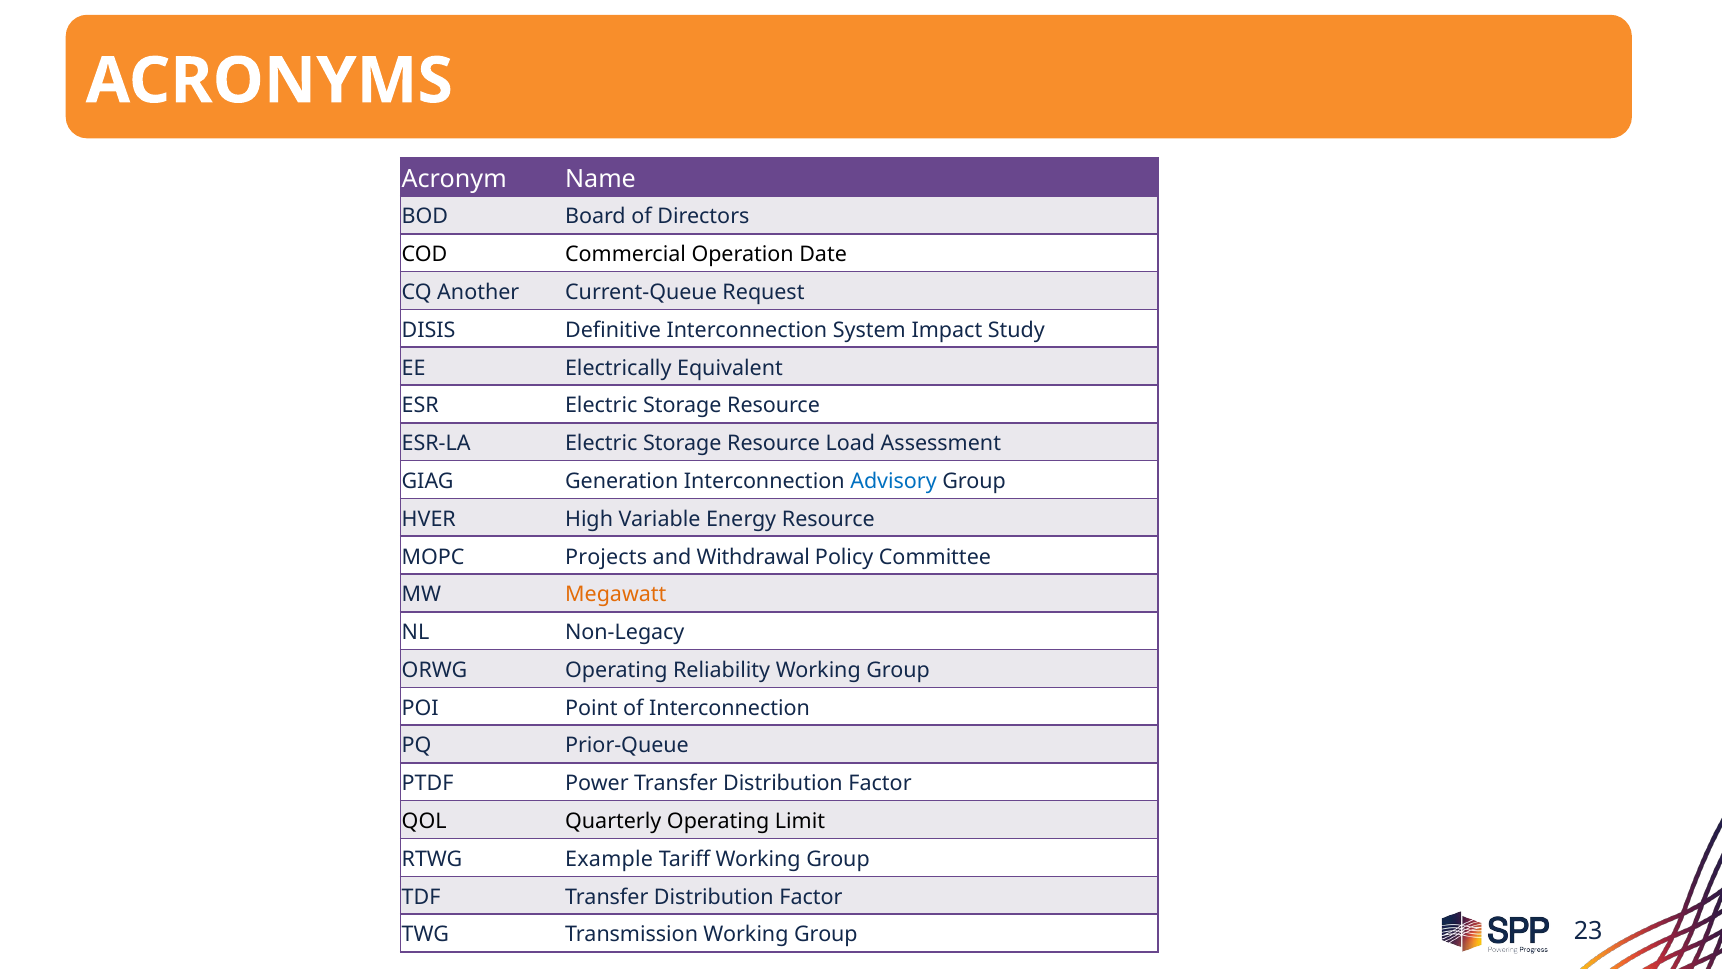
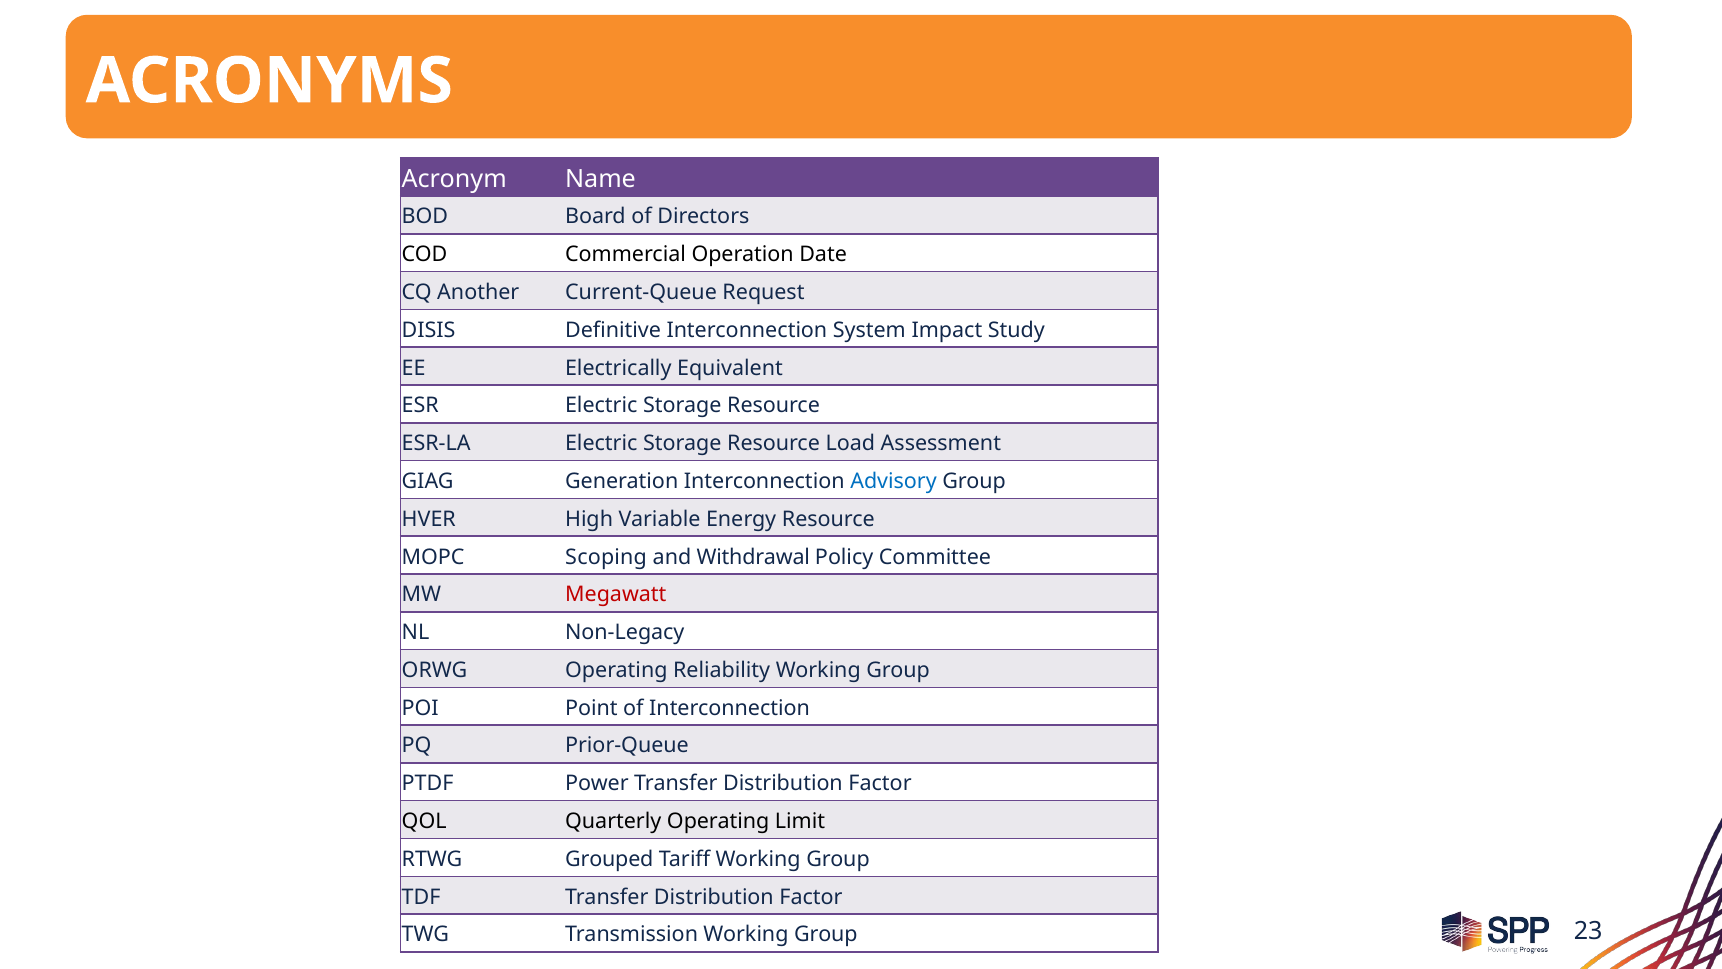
Projects: Projects -> Scoping
Megawatt colour: orange -> red
Example: Example -> Grouped
